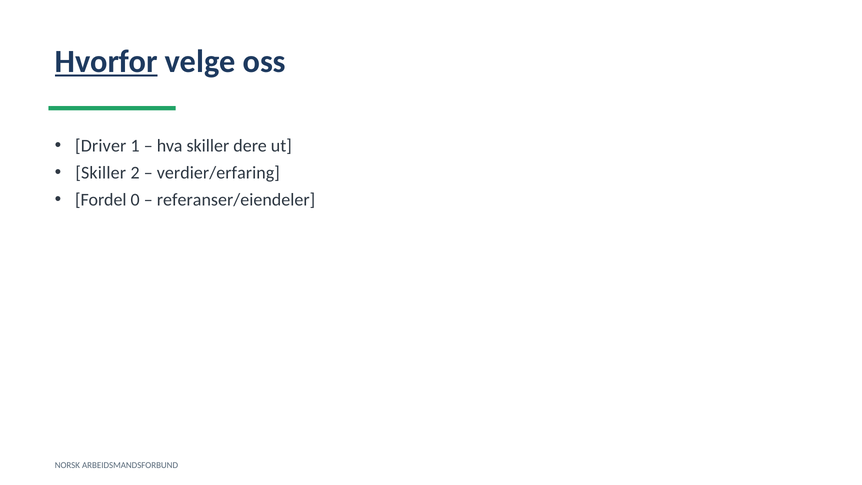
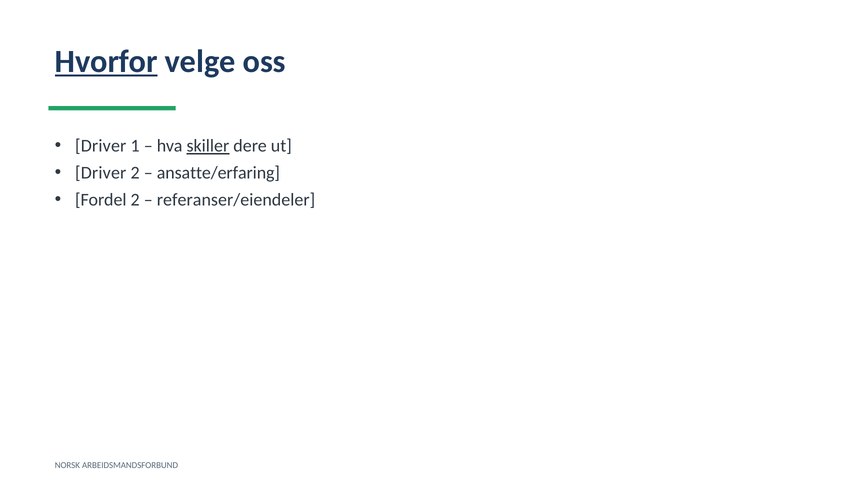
skiller at (208, 146) underline: none -> present
Skiller at (101, 173): Skiller -> Driver
verdier/erfaring: verdier/erfaring -> ansatte/erfaring
Fordel 0: 0 -> 2
